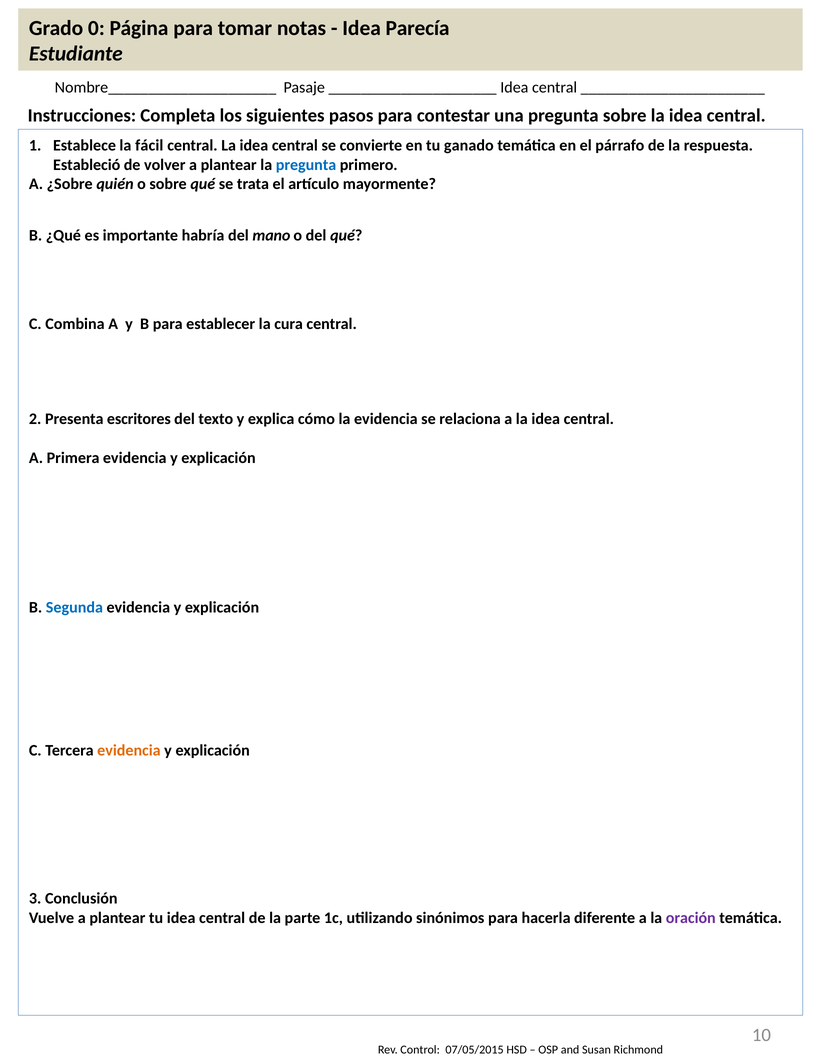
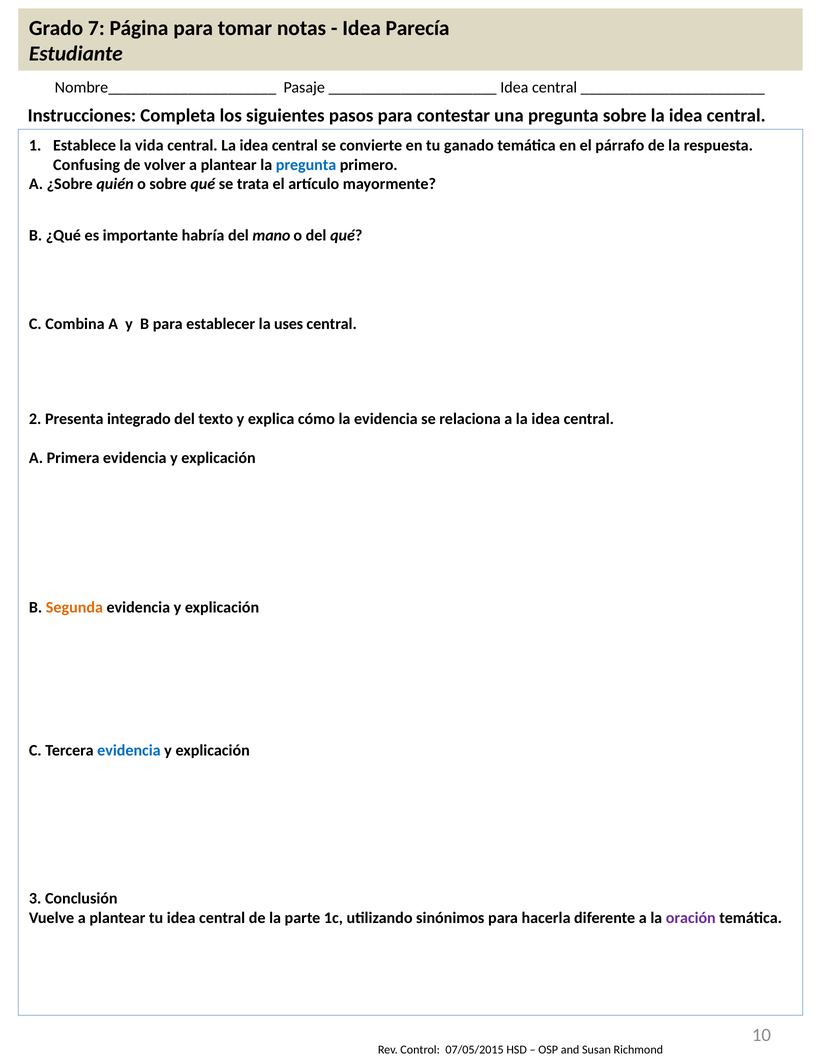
0: 0 -> 7
fácil: fácil -> vida
Estableció: Estableció -> Confusing
cura: cura -> uses
escritores: escritores -> integrado
Segunda colour: blue -> orange
evidencia at (129, 751) colour: orange -> blue
